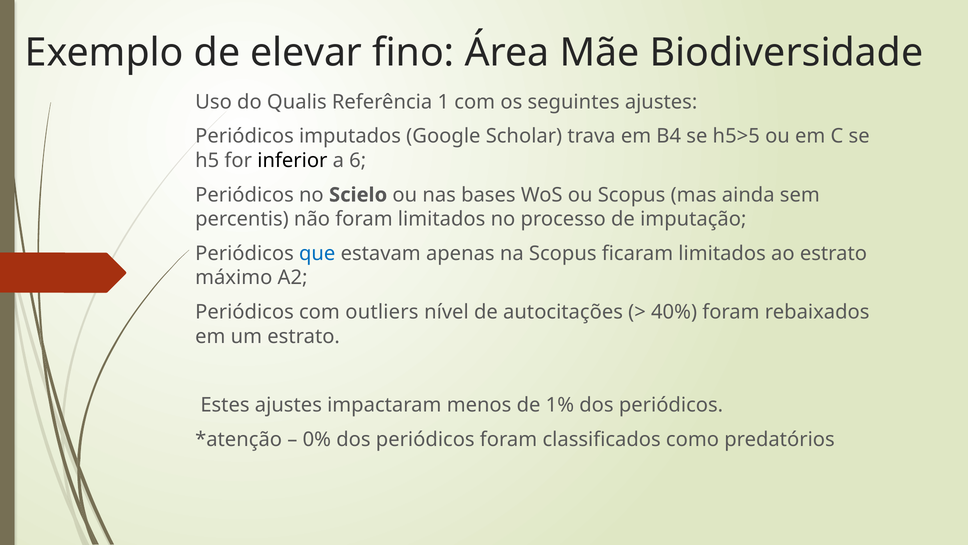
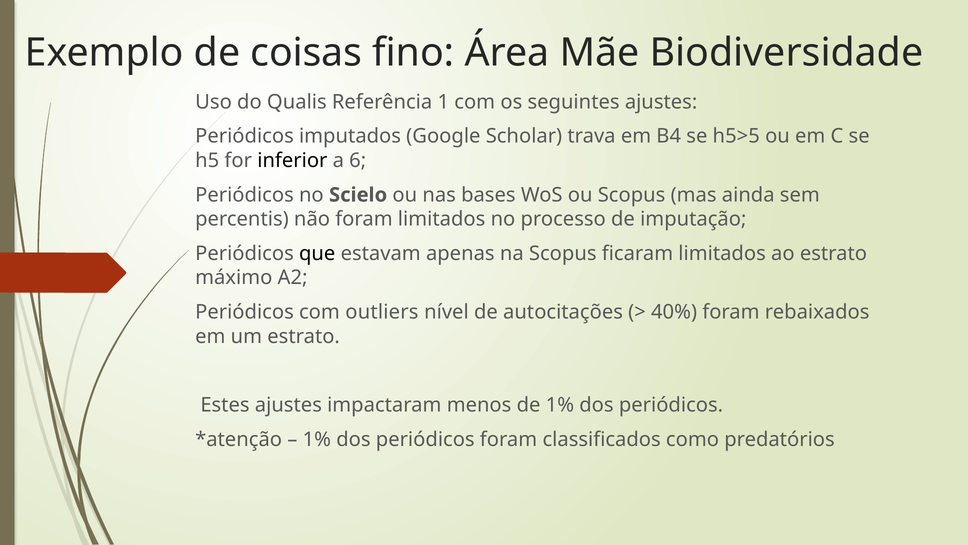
elevar: elevar -> coisas
que colour: blue -> black
0% at (317, 439): 0% -> 1%
